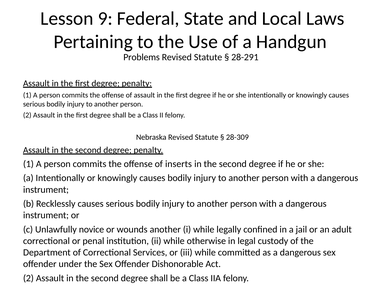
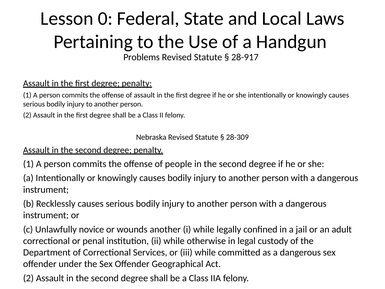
9: 9 -> 0
28-291: 28-291 -> 28-917
inserts: inserts -> people
Dishonorable: Dishonorable -> Geographical
